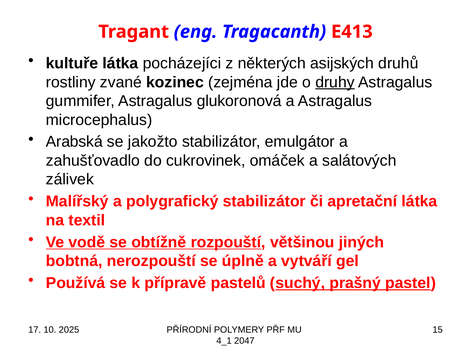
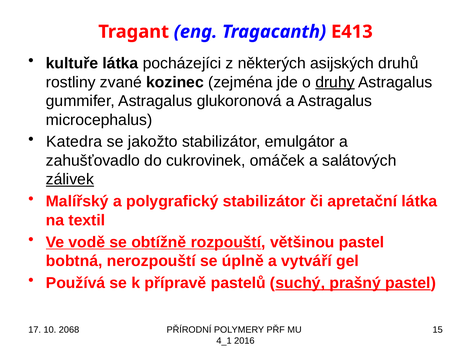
Arabská: Arabská -> Katedra
zálivek underline: none -> present
většinou jiných: jiných -> pastel
2025: 2025 -> 2068
2047: 2047 -> 2016
